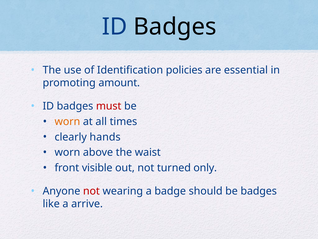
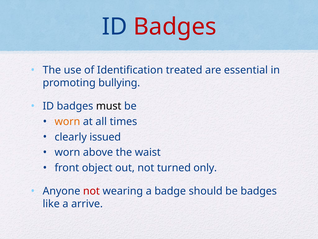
Badges at (175, 27) colour: black -> red
policies: policies -> treated
amount: amount -> bullying
must colour: red -> black
hands: hands -> issued
visible: visible -> object
